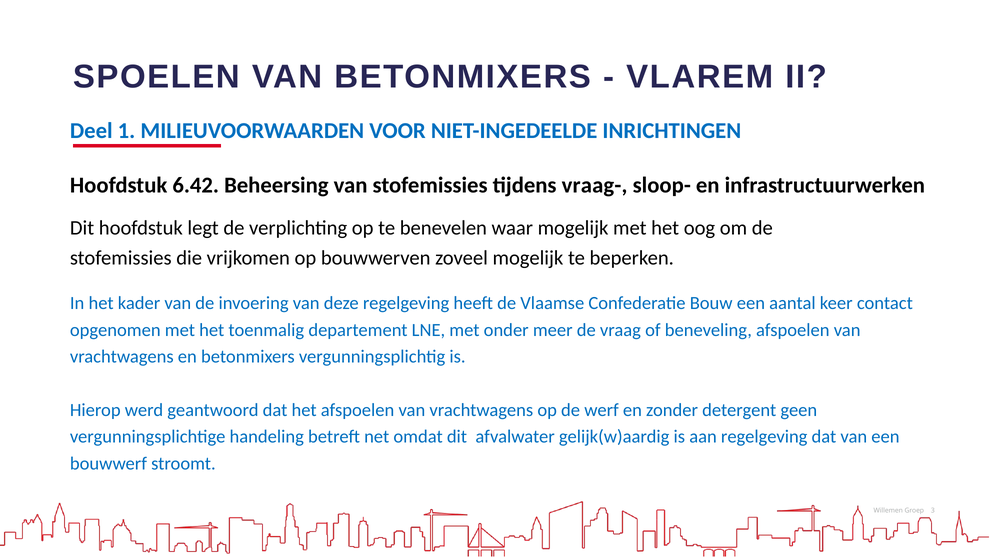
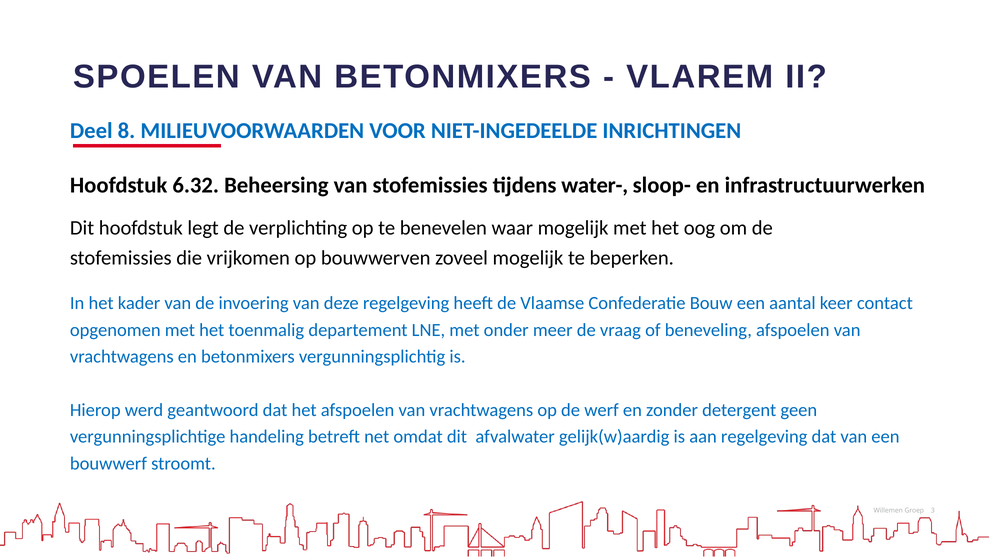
1: 1 -> 8
6.42: 6.42 -> 6.32
vraag-: vraag- -> water-
